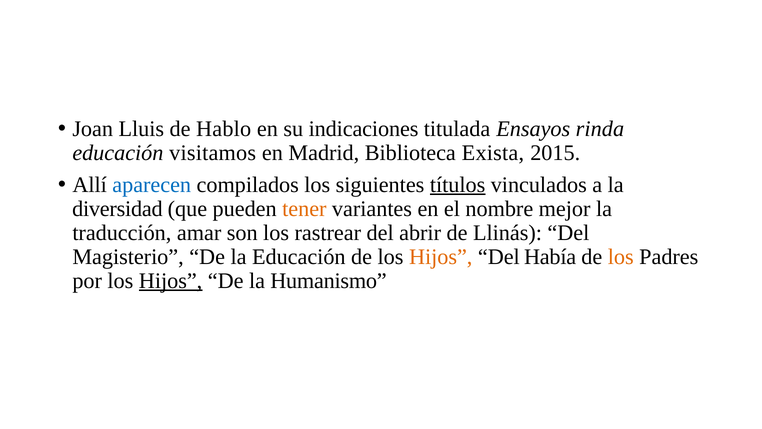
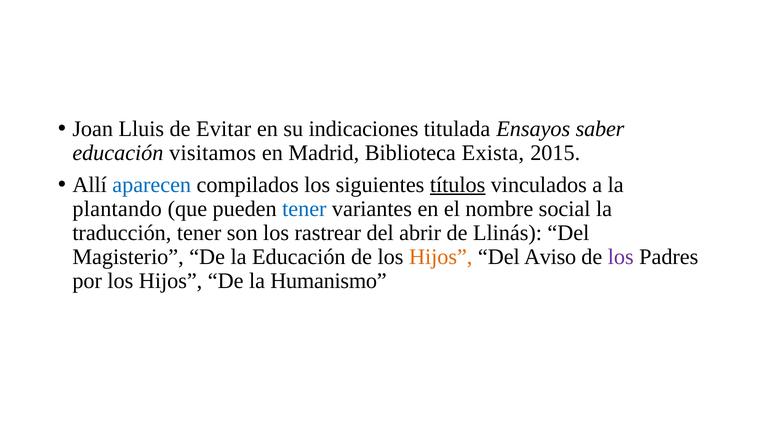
Hablo: Hablo -> Evitar
rinda: rinda -> saber
diversidad: diversidad -> plantando
tener at (304, 209) colour: orange -> blue
mejor: mejor -> social
traducción amar: amar -> tener
Había: Había -> Aviso
los at (621, 257) colour: orange -> purple
Hijos at (171, 281) underline: present -> none
